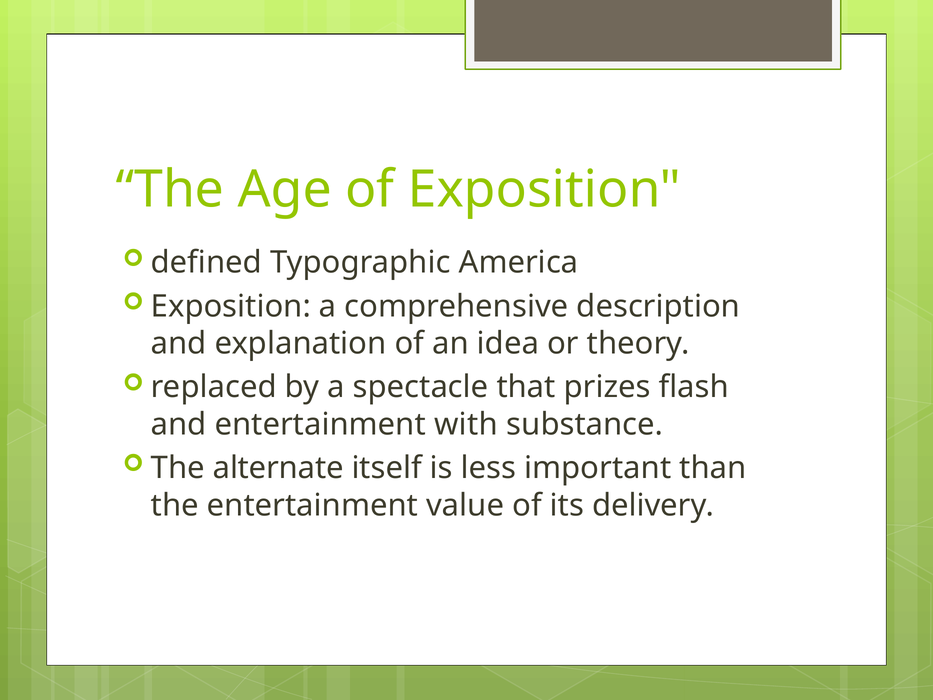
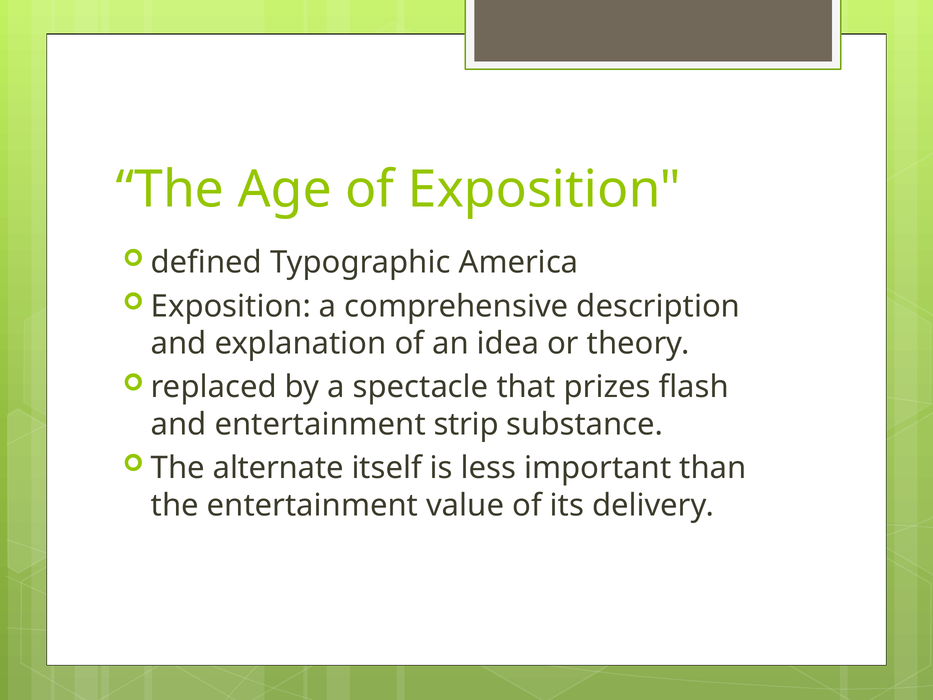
with: with -> strip
